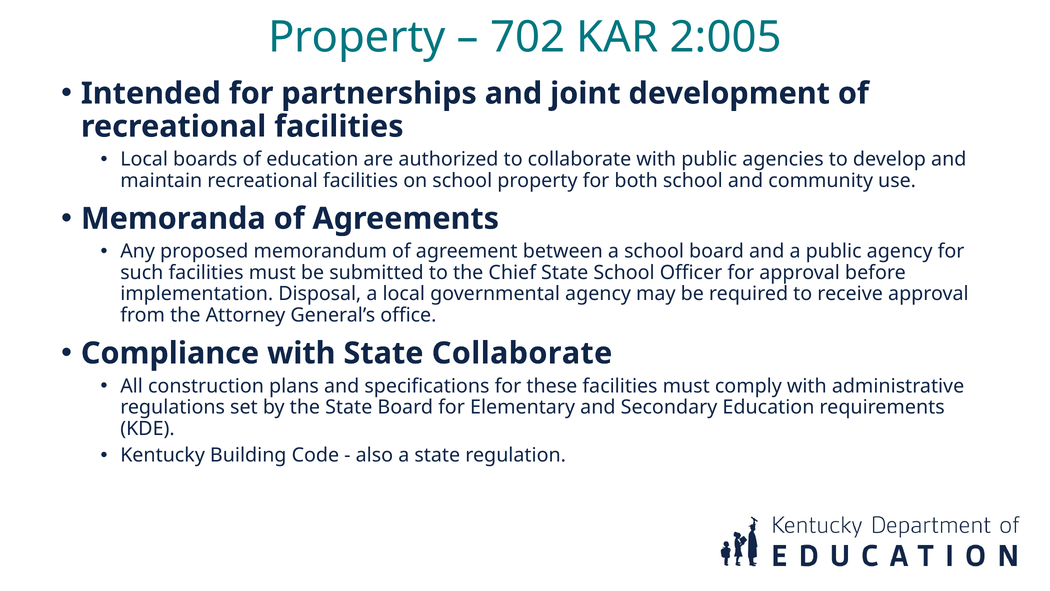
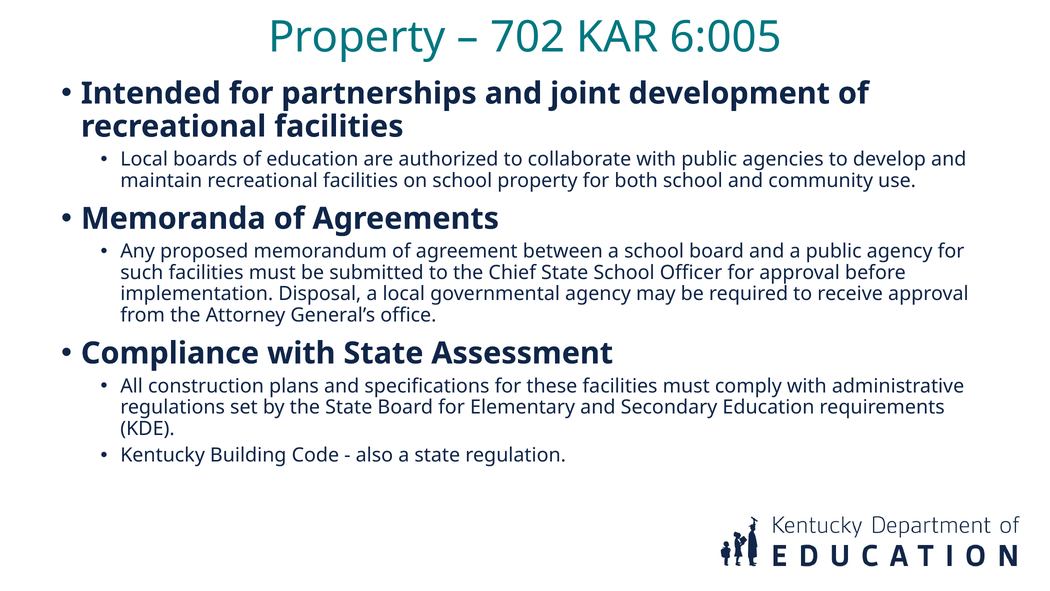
2:005: 2:005 -> 6:005
State Collaborate: Collaborate -> Assessment
